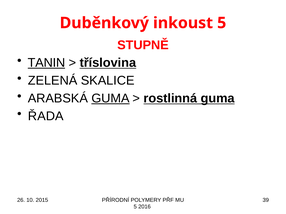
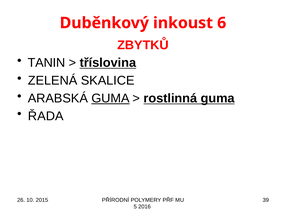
inkoust 5: 5 -> 6
STUPNĚ: STUPNĚ -> ZBYTKŮ
TANIN underline: present -> none
